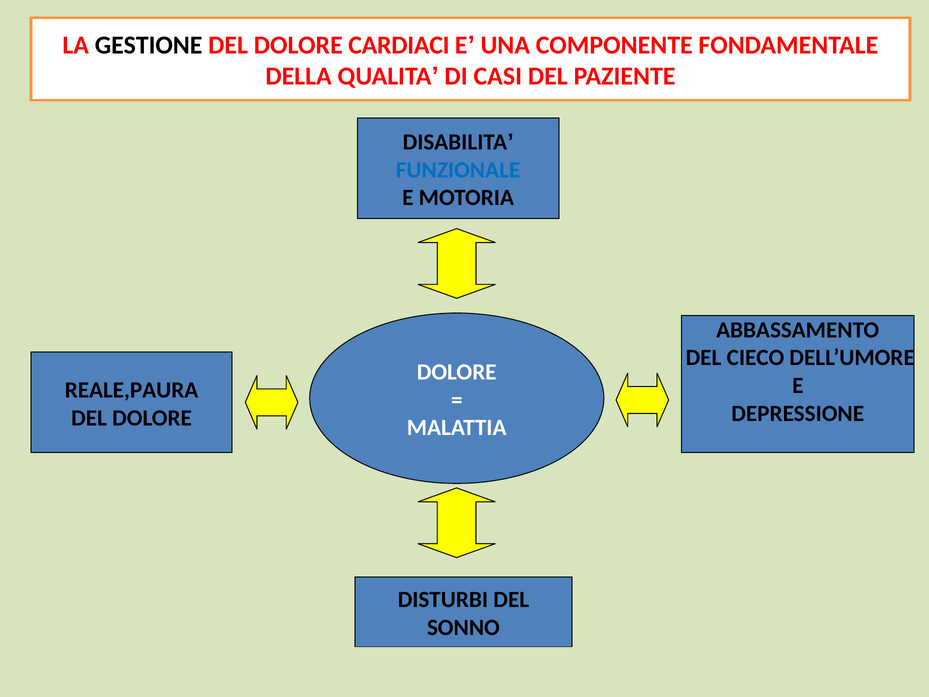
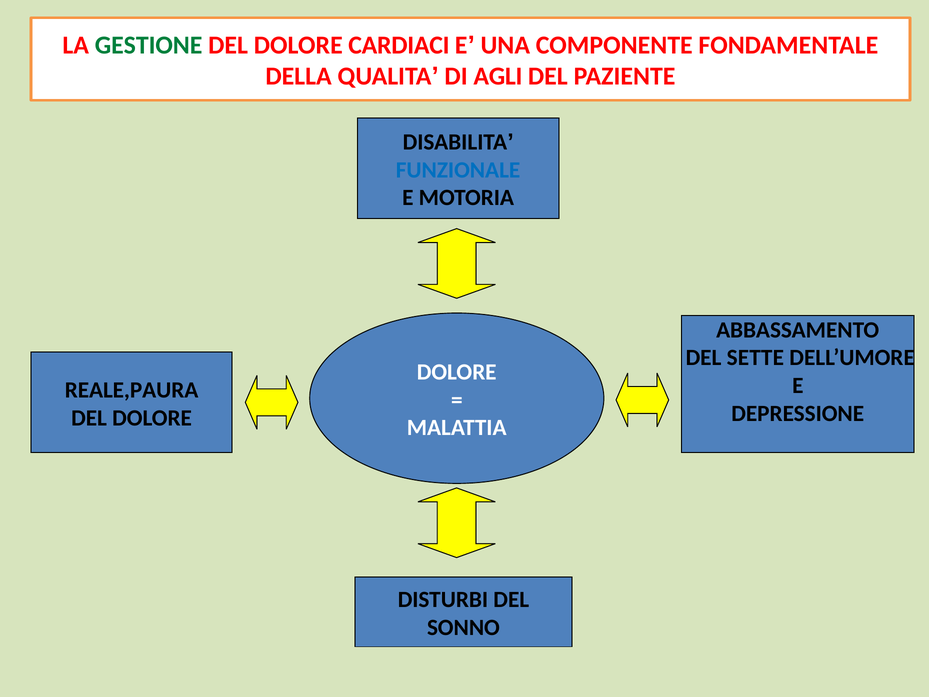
GESTIONE colour: black -> green
CASI: CASI -> AGLI
CIECO: CIECO -> SETTE
